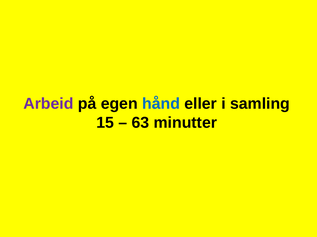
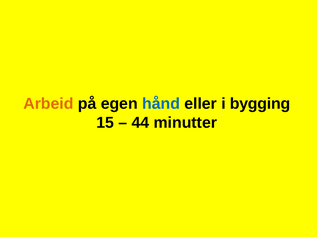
Arbeid colour: purple -> orange
samling: samling -> bygging
63: 63 -> 44
